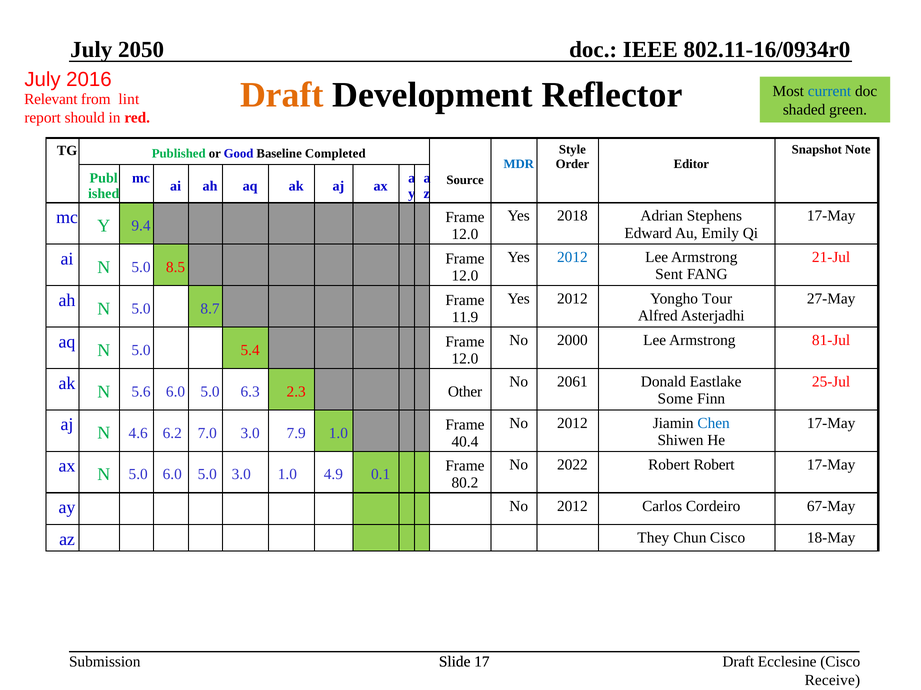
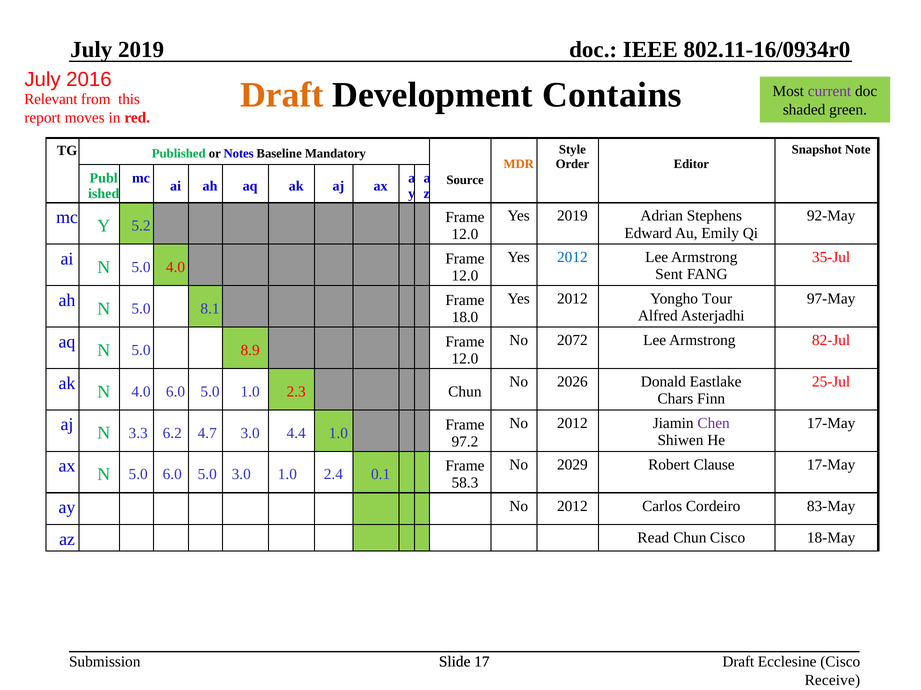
July 2050: 2050 -> 2019
Reflector: Reflector -> Contains
current colour: blue -> purple
lint: lint -> this
should: should -> moves
Good: Good -> Notes
Completed: Completed -> Mandatory
MDR colour: blue -> orange
Yes 2018: 2018 -> 2019
17-May at (831, 216): 17-May -> 92-May
9.4: 9.4 -> 5.2
21-Jul: 21-Jul -> 35-Jul
5.0 8.5: 8.5 -> 4.0
27-May: 27-May -> 97-May
8.7: 8.7 -> 8.1
11.9: 11.9 -> 18.0
2000: 2000 -> 2072
81-Jul: 81-Jul -> 82-Jul
5.4: 5.4 -> 8.9
2061: 2061 -> 2026
N 5.6: 5.6 -> 4.0
5.0 6.3: 6.3 -> 1.0
2.3 Other: Other -> Chun
Some: Some -> Chars
Chen colour: blue -> purple
4.6: 4.6 -> 3.3
7.0: 7.0 -> 4.7
7.9: 7.9 -> 4.4
40.4: 40.4 -> 97.2
2022: 2022 -> 2029
Robert Robert: Robert -> Clause
4.9: 4.9 -> 2.4
80.2: 80.2 -> 58.3
67-May: 67-May -> 83-May
They: They -> Read
